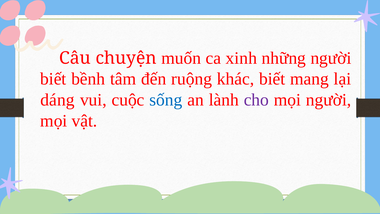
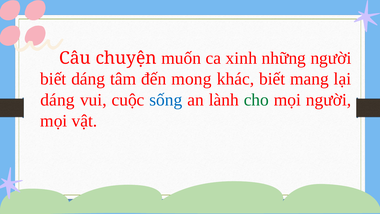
biết bềnh: bềnh -> dáng
ruộng: ruộng -> mong
cho colour: purple -> green
